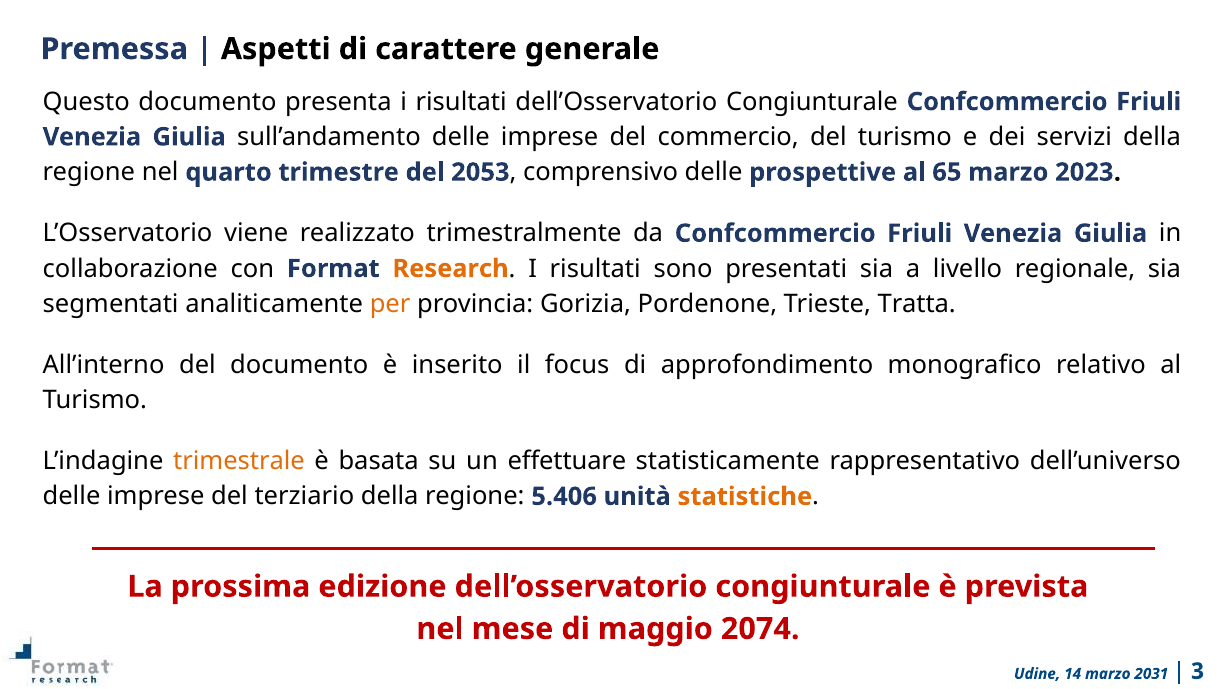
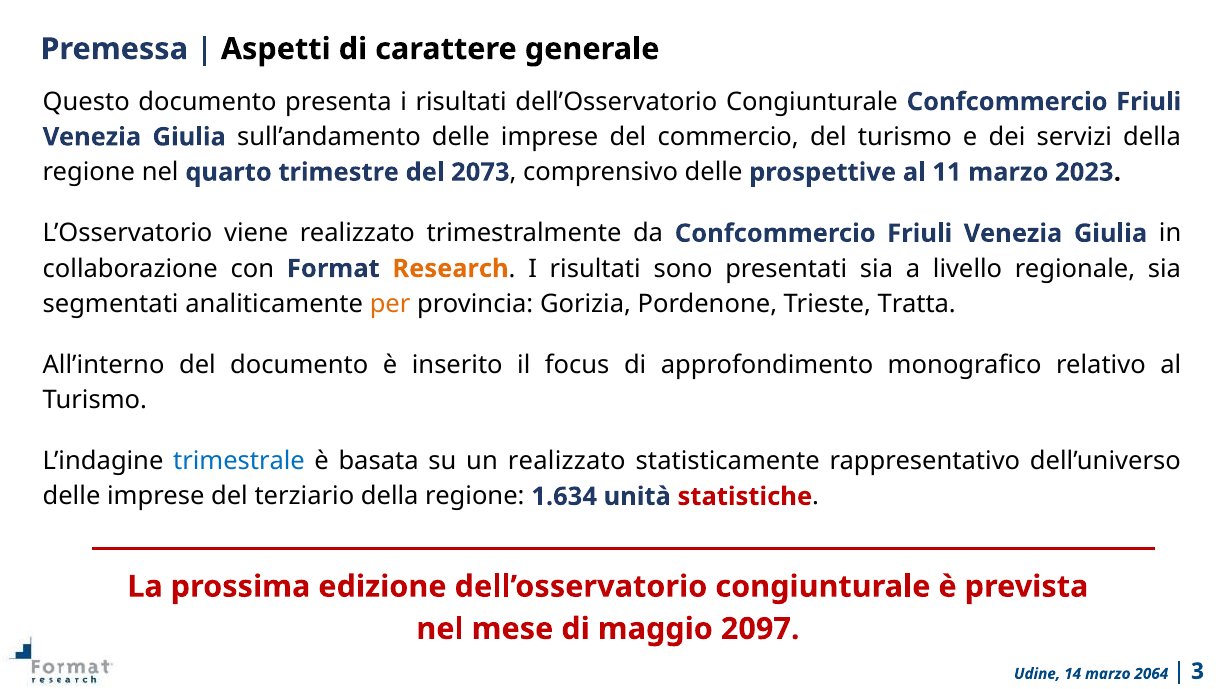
2053: 2053 -> 2073
65: 65 -> 11
trimestrale colour: orange -> blue
un effettuare: effettuare -> realizzato
5.406: 5.406 -> 1.634
statistiche colour: orange -> red
2074: 2074 -> 2097
2031: 2031 -> 2064
